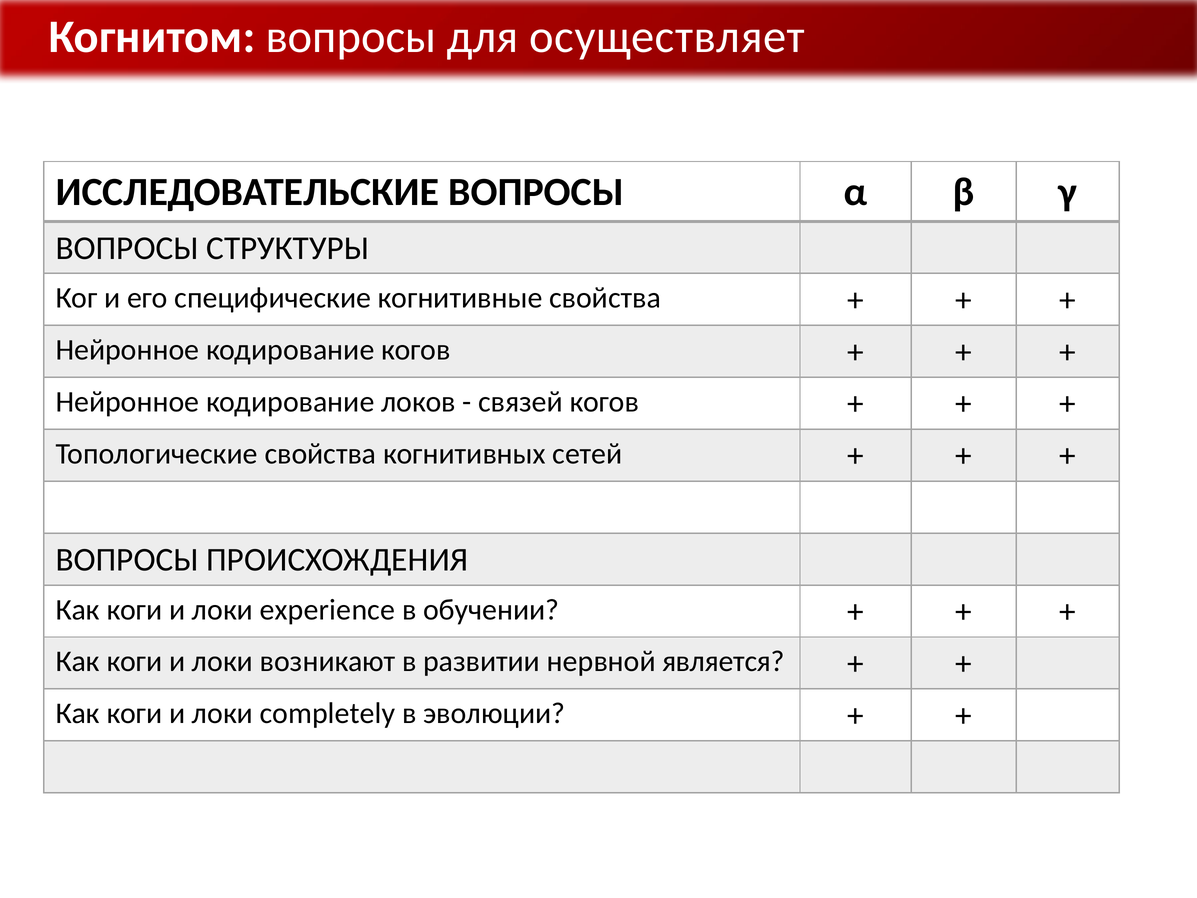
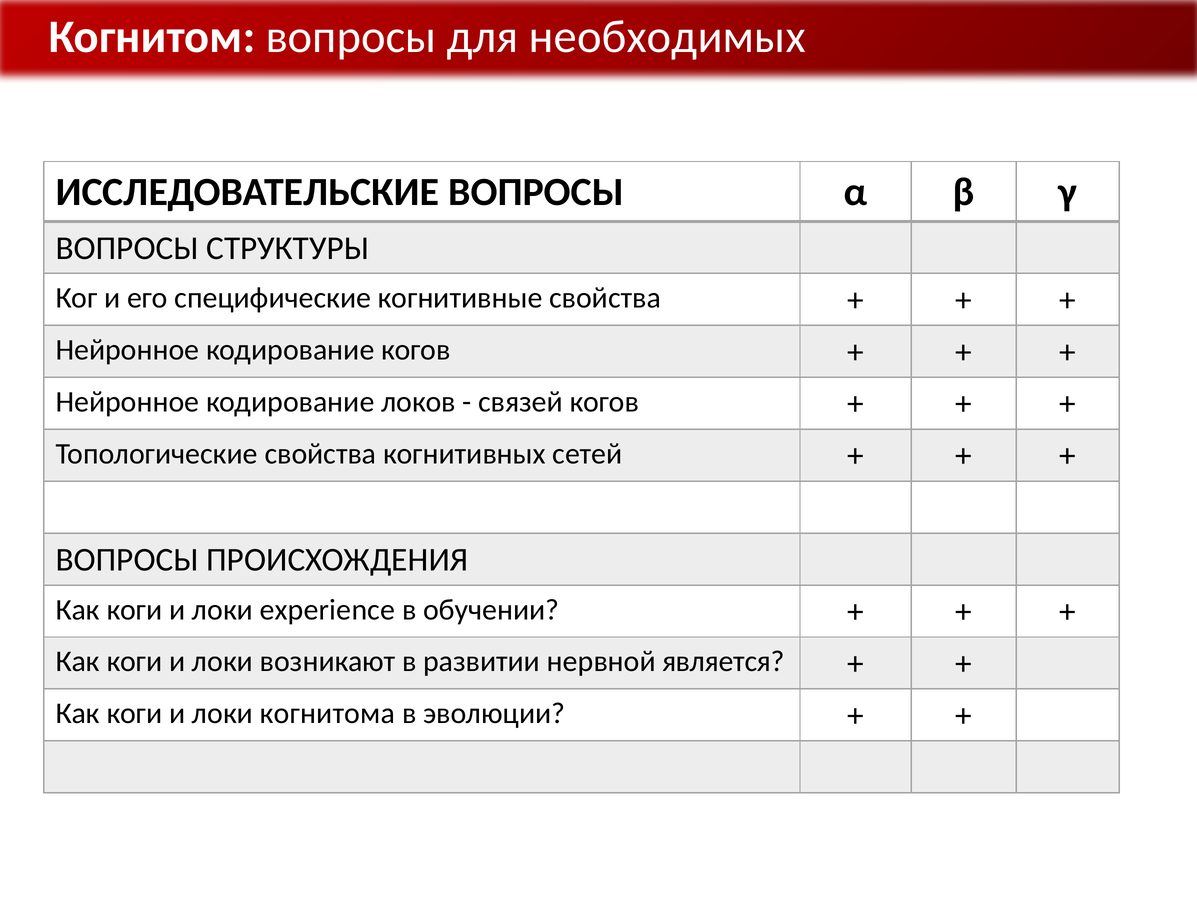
осуществляет: осуществляет -> необходимых
completely: completely -> когнитома
